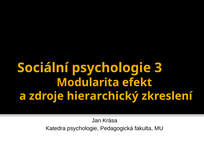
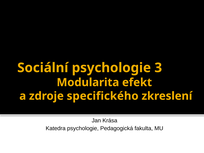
hierarchický: hierarchický -> specifického
